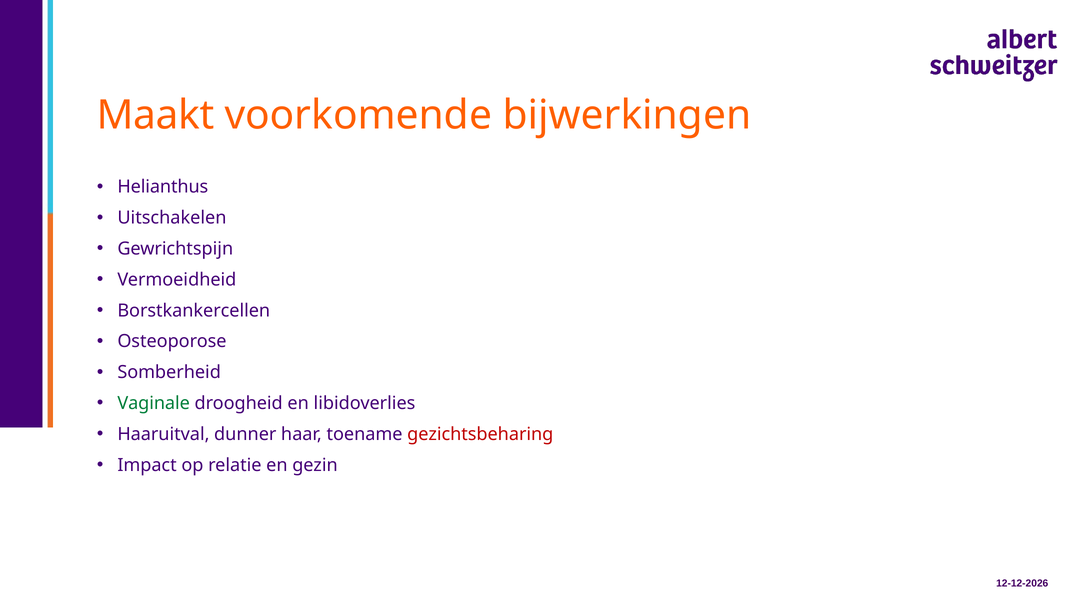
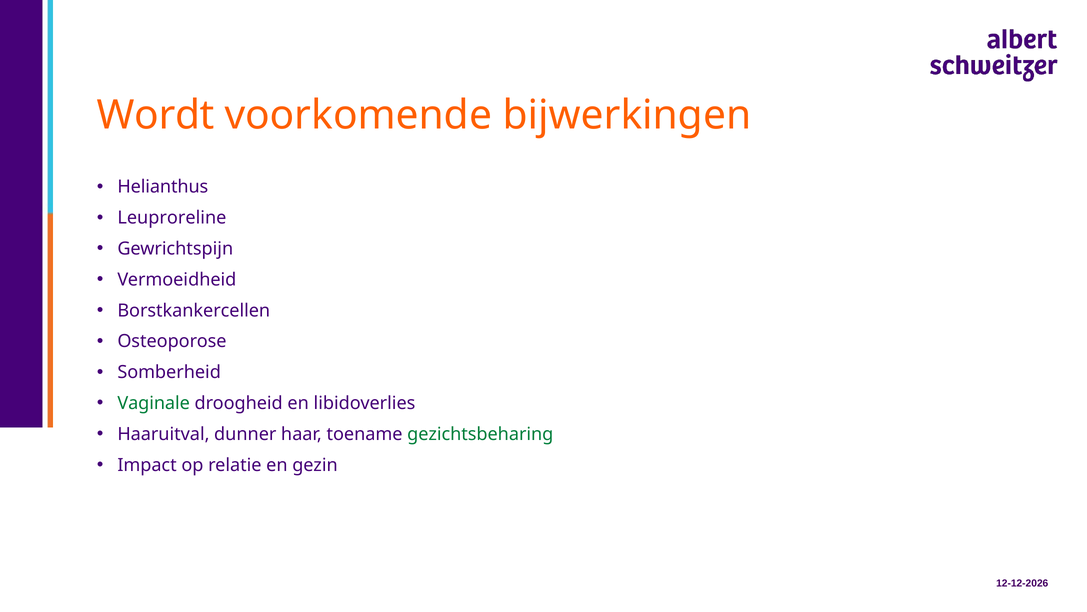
Maakt: Maakt -> Wordt
Uitschakelen: Uitschakelen -> Leuproreline
gezichtsbeharing colour: red -> green
